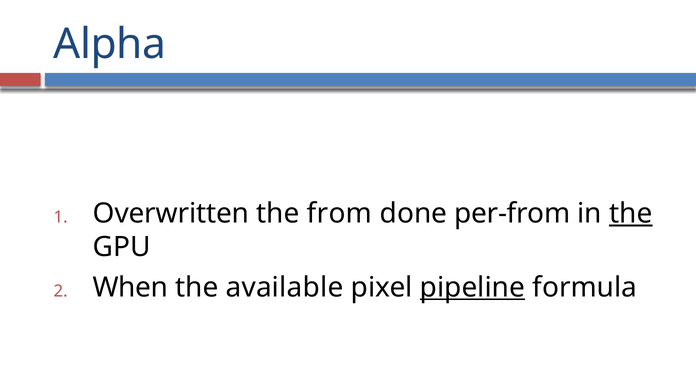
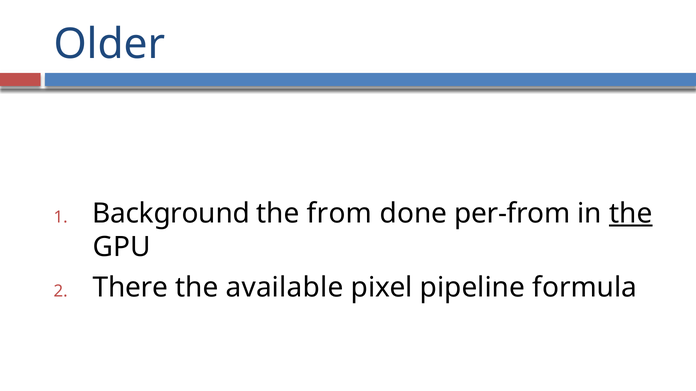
Alpha: Alpha -> Older
Overwritten: Overwritten -> Background
When: When -> There
pipeline underline: present -> none
